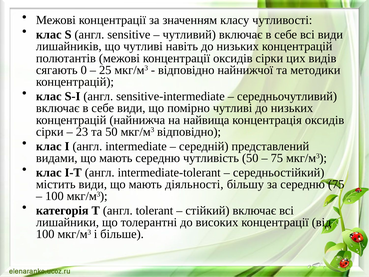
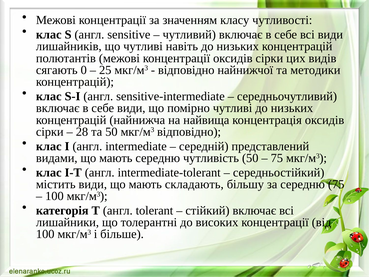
23: 23 -> 28
діяльності: діяльності -> складають
